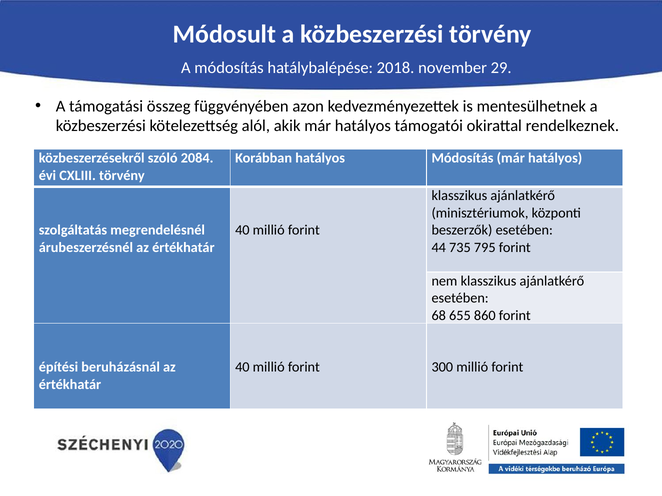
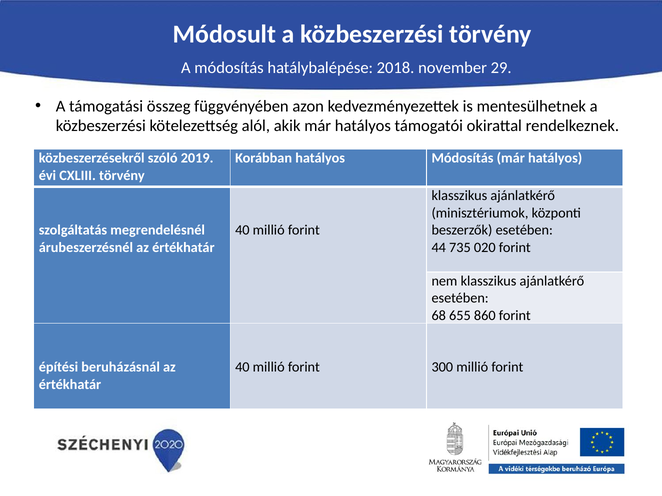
2084: 2084 -> 2019
795: 795 -> 020
